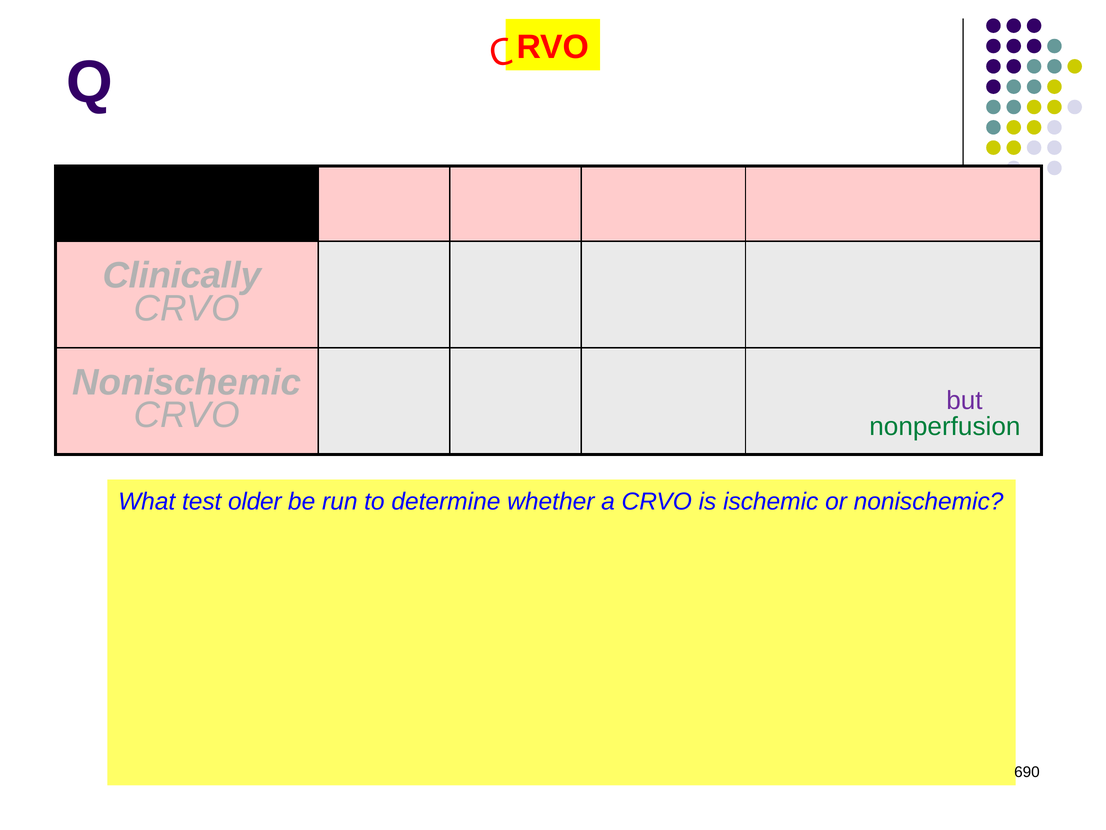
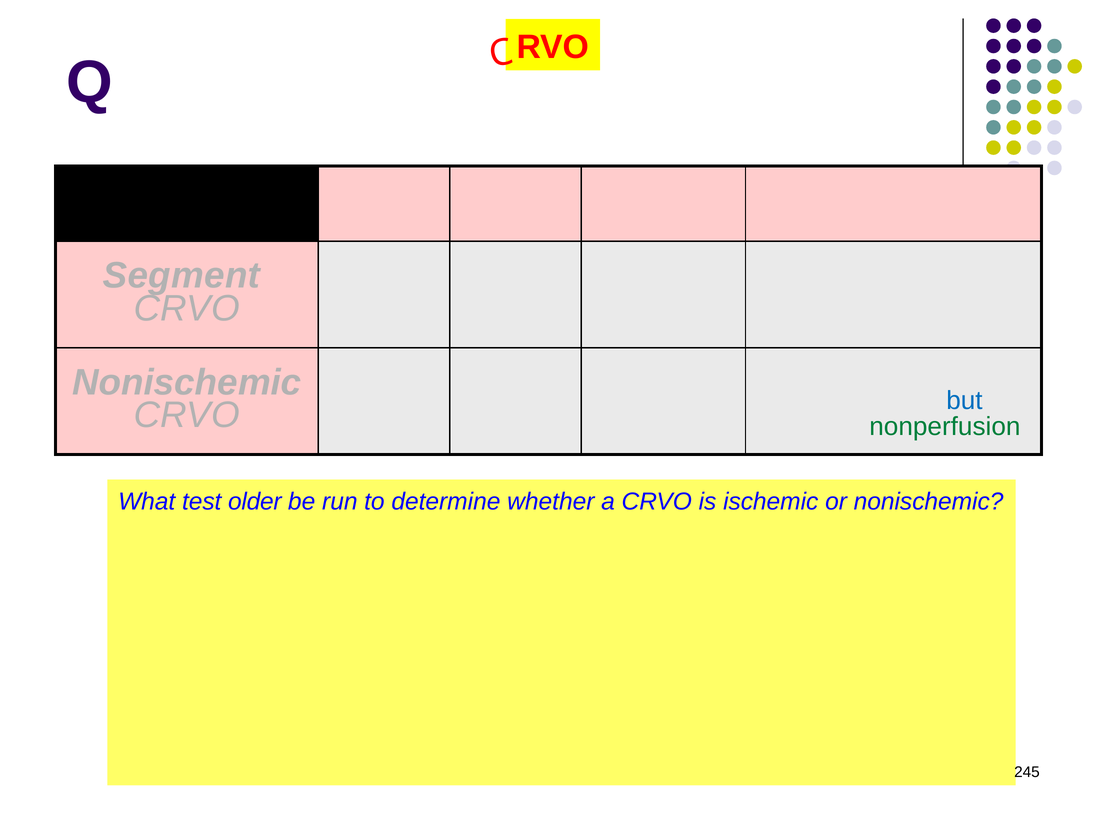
Clinically: Clinically -> Segment
but colour: purple -> blue
690: 690 -> 245
